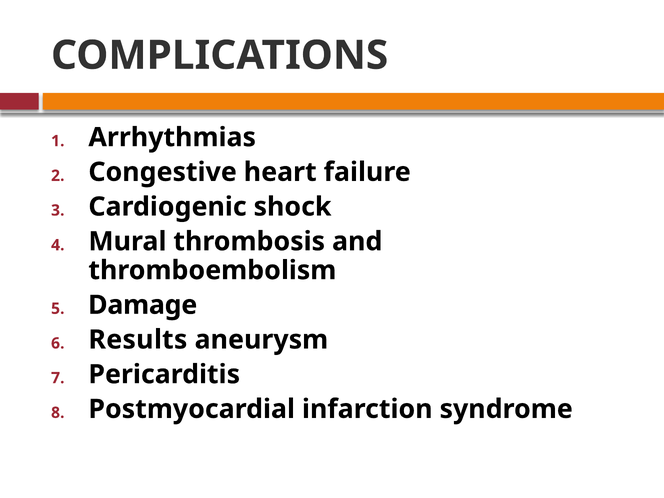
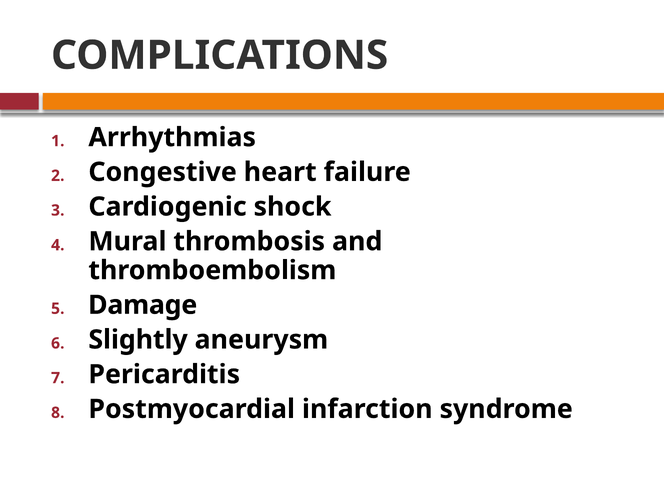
Results: Results -> Slightly
